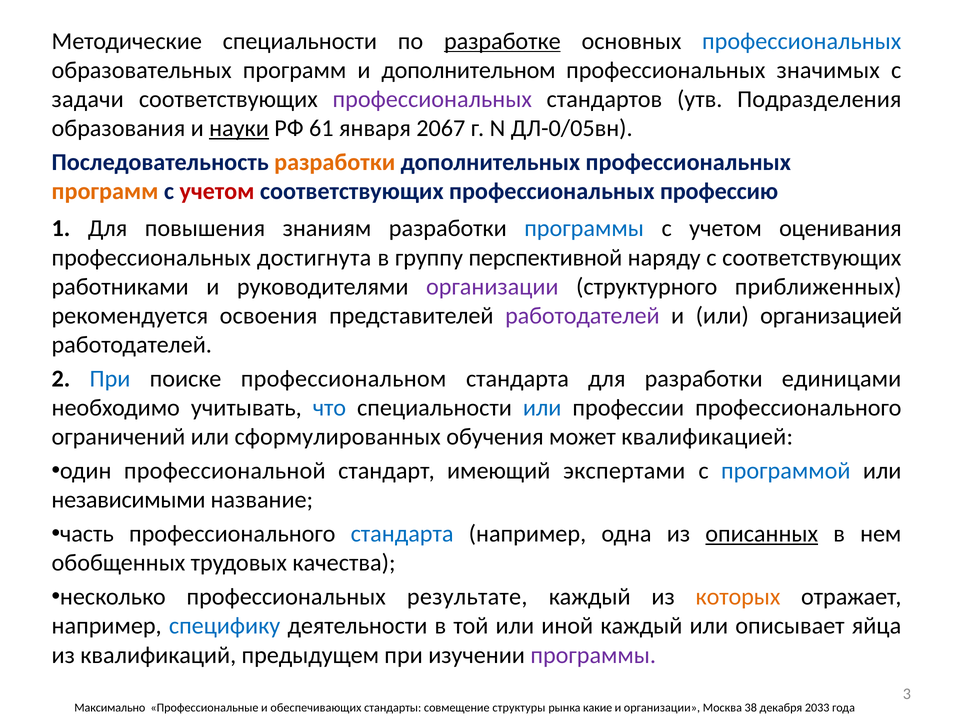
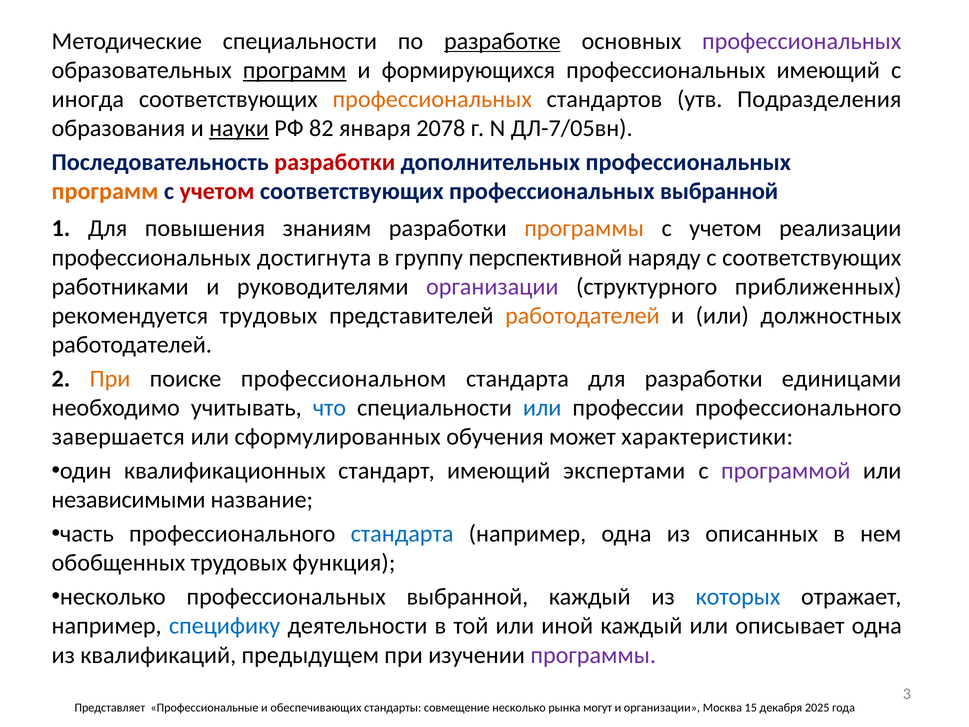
профессиональных at (802, 41) colour: blue -> purple
программ at (295, 70) underline: none -> present
дополнительном: дополнительном -> формирующихся
профессиональных значимых: значимых -> имеющий
задачи: задачи -> иногда
профессиональных at (432, 99) colour: purple -> orange
61: 61 -> 82
2067: 2067 -> 2078
ДЛ-0/05вн: ДЛ-0/05вн -> ДЛ-7/05вн
разработки at (335, 162) colour: orange -> red
соответствующих профессиональных профессию: профессию -> выбранной
программы at (584, 228) colour: blue -> orange
оценивания: оценивания -> реализации
рекомендуется освоения: освоения -> трудовых
работодателей at (582, 316) colour: purple -> orange
организацией: организацией -> должностных
При at (110, 379) colour: blue -> orange
ограничений: ограничений -> завершается
квалификацией: квалификацией -> характеристики
профессиональной: профессиональной -> квалификационных
программой colour: blue -> purple
описанных underline: present -> none
качества: качества -> функция
несколько профессиональных результате: результате -> выбранной
которых colour: orange -> blue
описывает яйца: яйца -> одна
Максимально: Максимально -> Представляет
совмещение структуры: структуры -> несколько
какие: какие -> могут
38: 38 -> 15
2033: 2033 -> 2025
